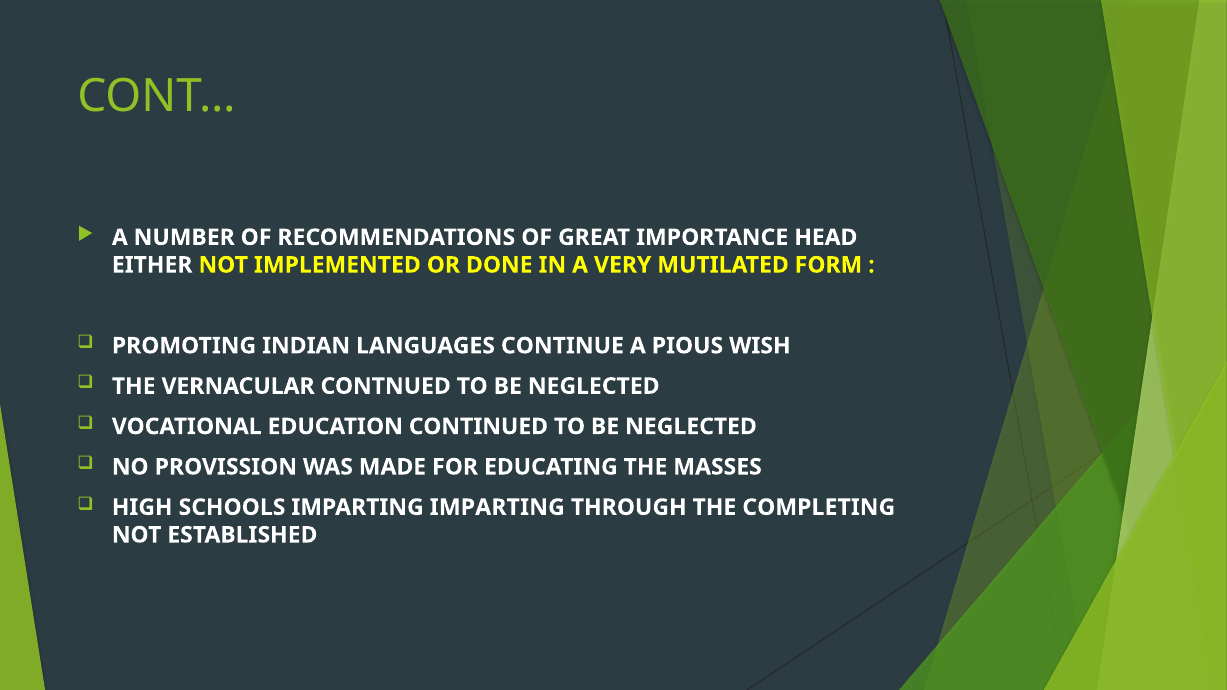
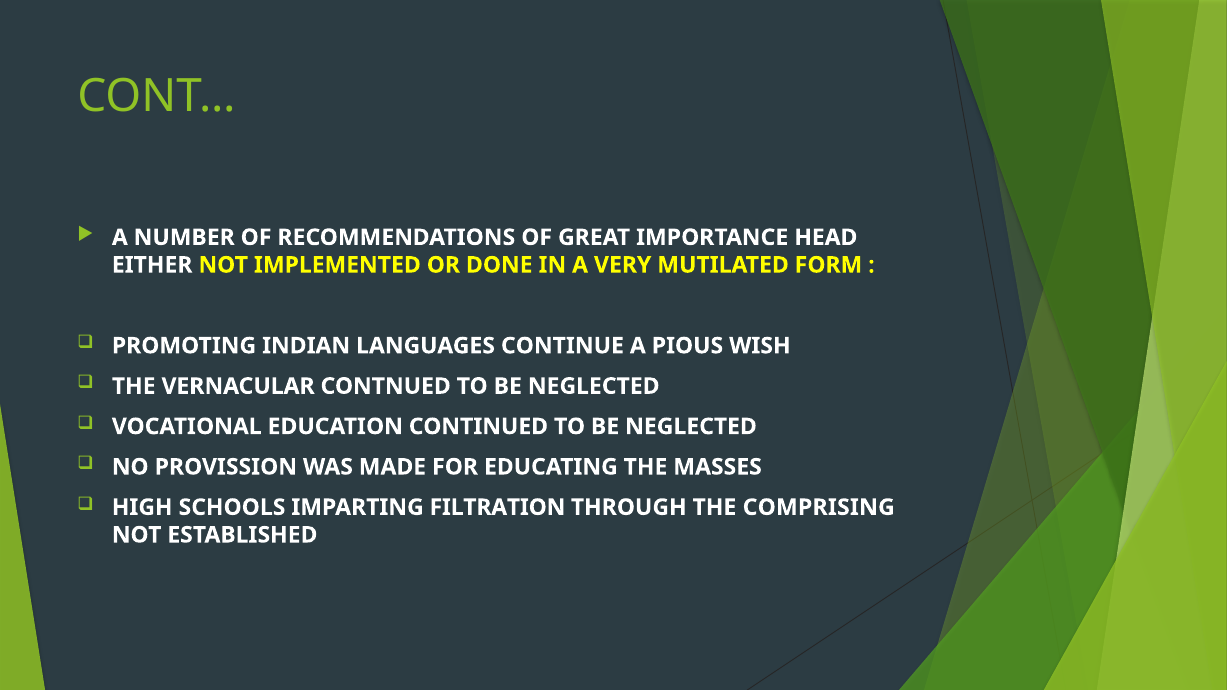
IMPARTING IMPARTING: IMPARTING -> FILTRATION
COMPLETING: COMPLETING -> COMPRISING
